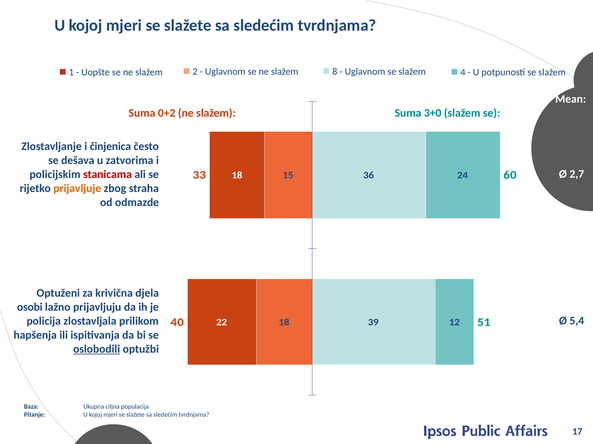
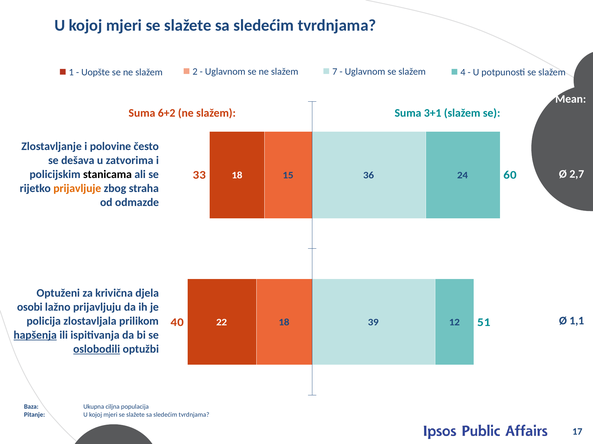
8: 8 -> 7
0+2: 0+2 -> 6+2
3+0: 3+0 -> 3+1
činjenica: činjenica -> polovine
stanicama colour: red -> black
5,4: 5,4 -> 1,1
hapšenja underline: none -> present
